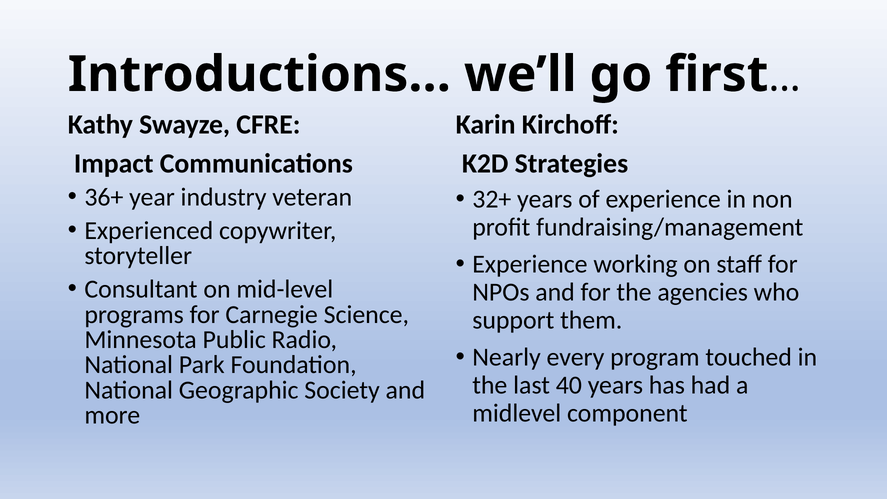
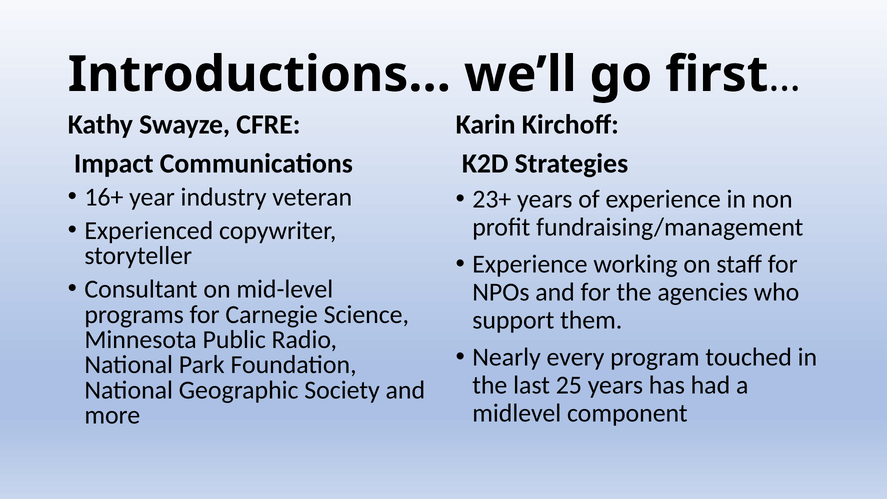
36+: 36+ -> 16+
32+: 32+ -> 23+
40: 40 -> 25
